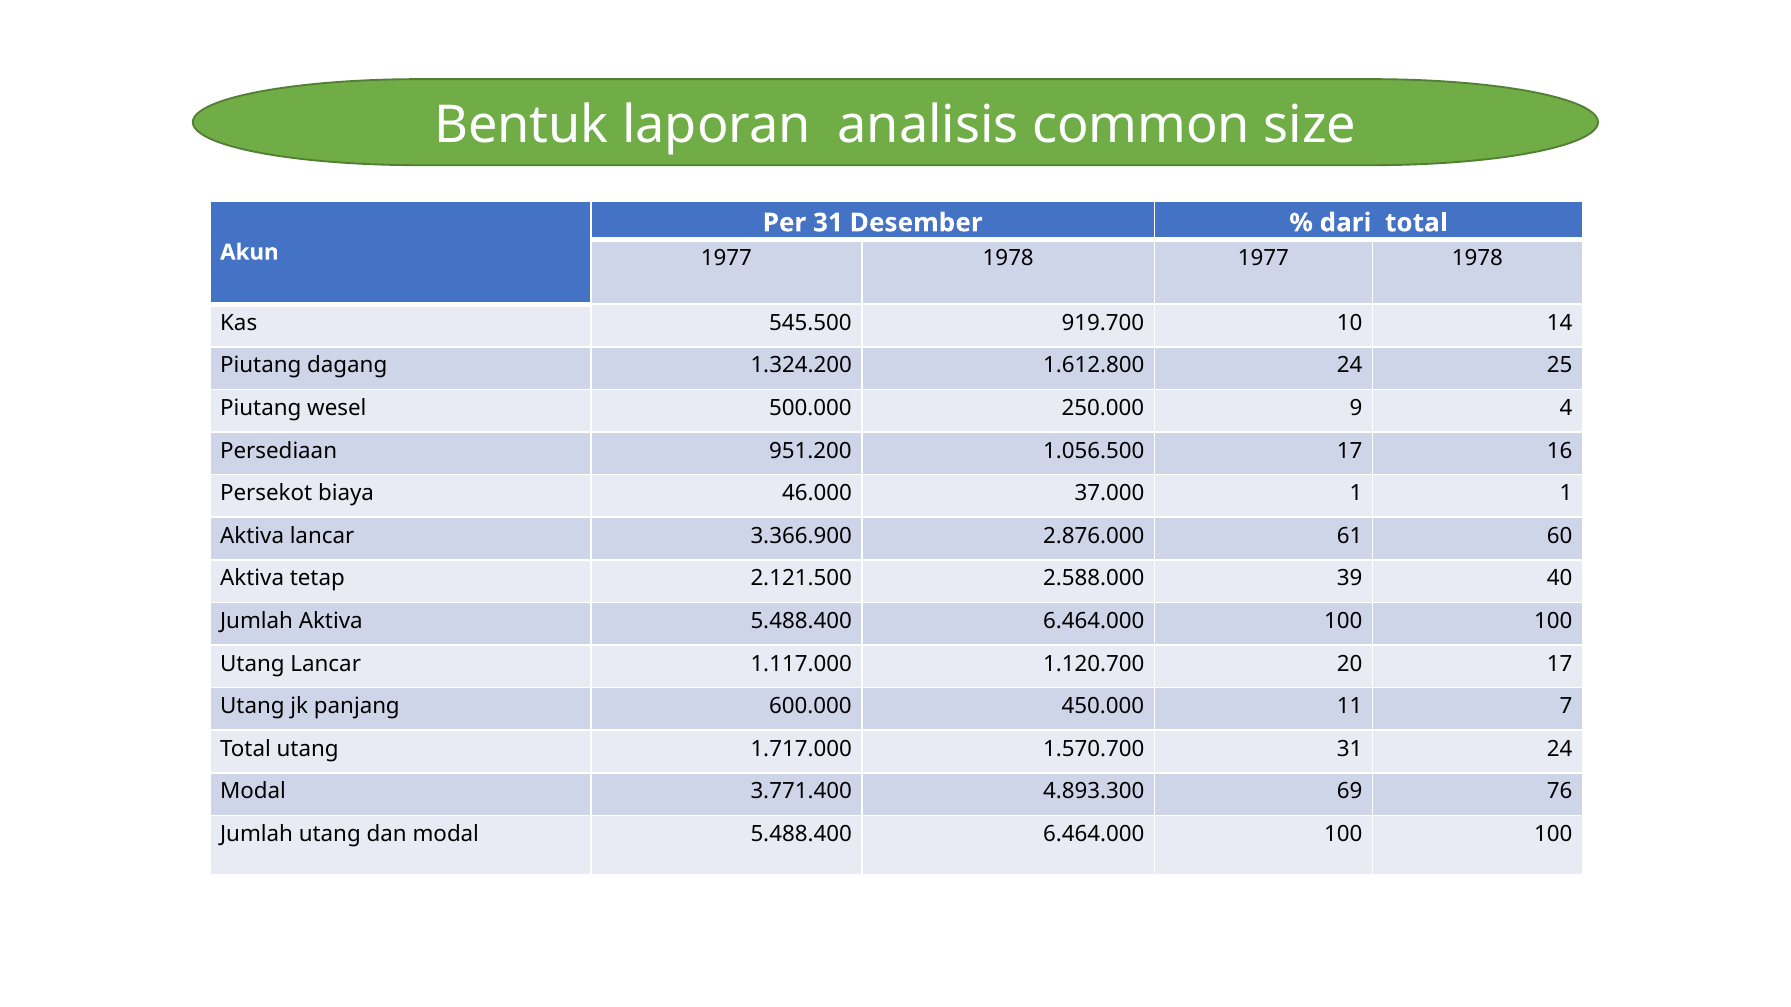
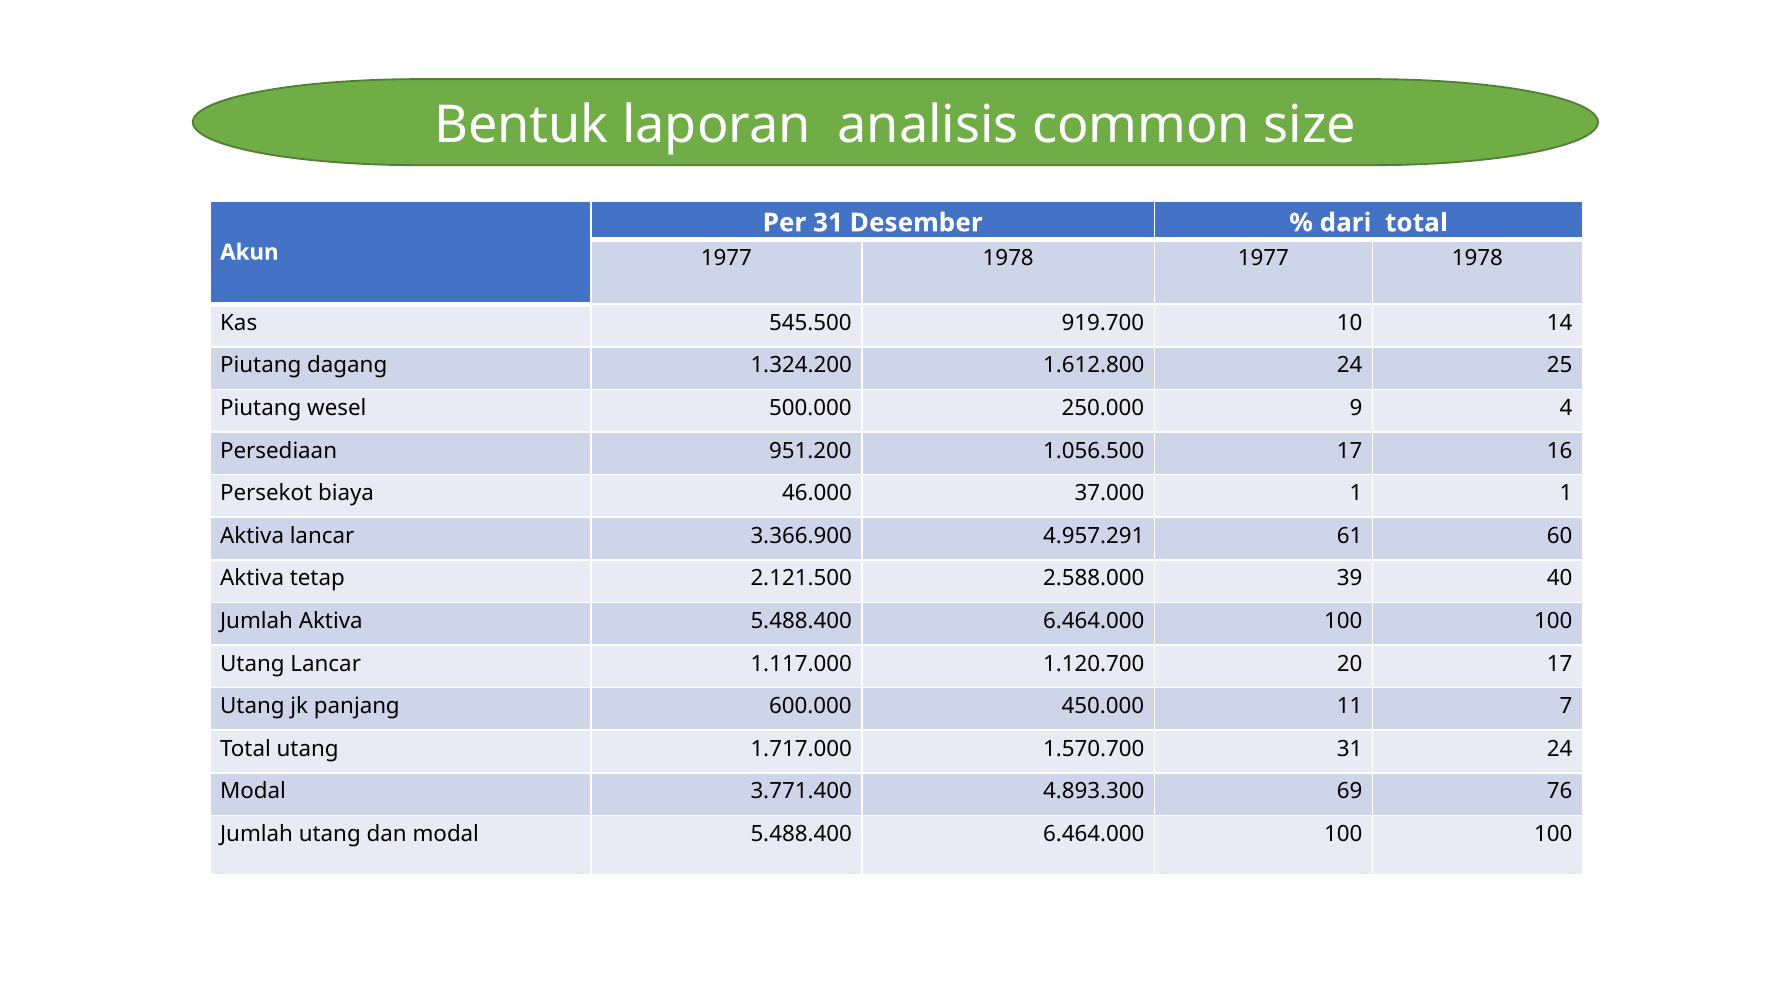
2.876.000: 2.876.000 -> 4.957.291
